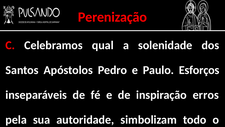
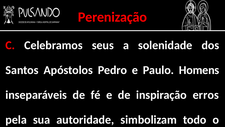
qual: qual -> seus
Esforços: Esforços -> Homens
